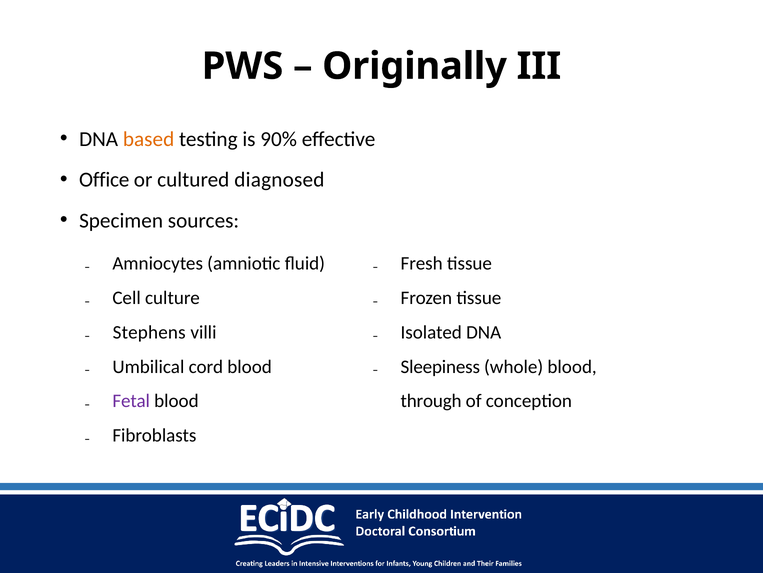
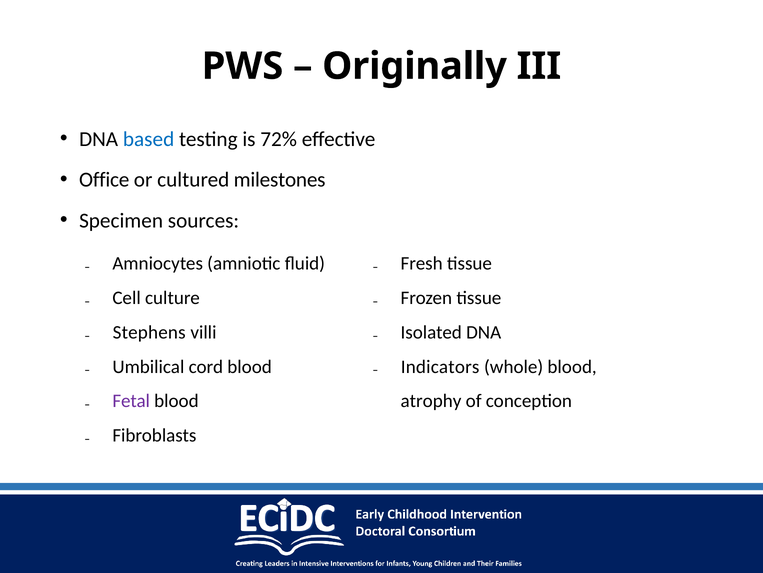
based colour: orange -> blue
90%: 90% -> 72%
diagnosed: diagnosed -> milestones
Sleepiness: Sleepiness -> Indicators
through: through -> atrophy
